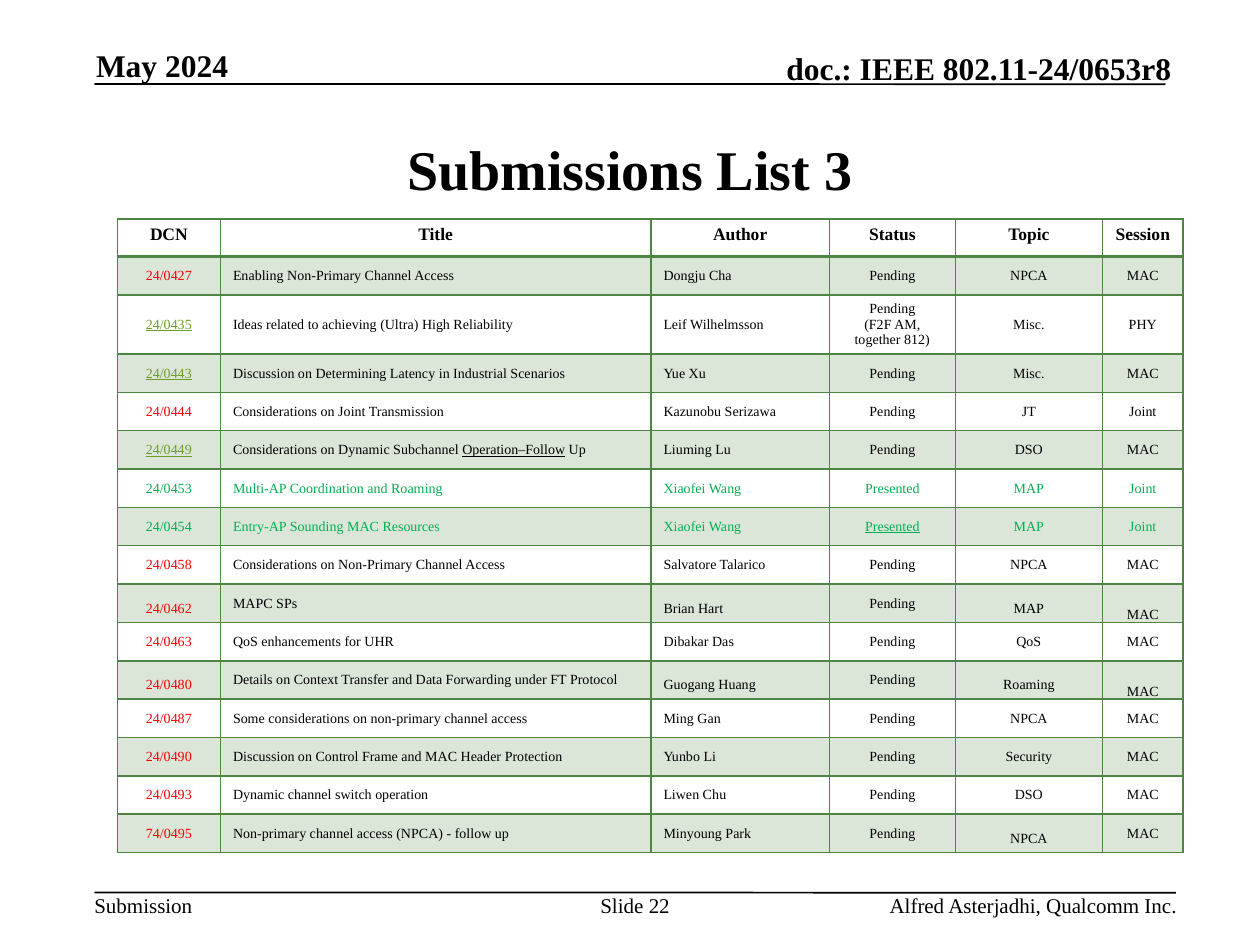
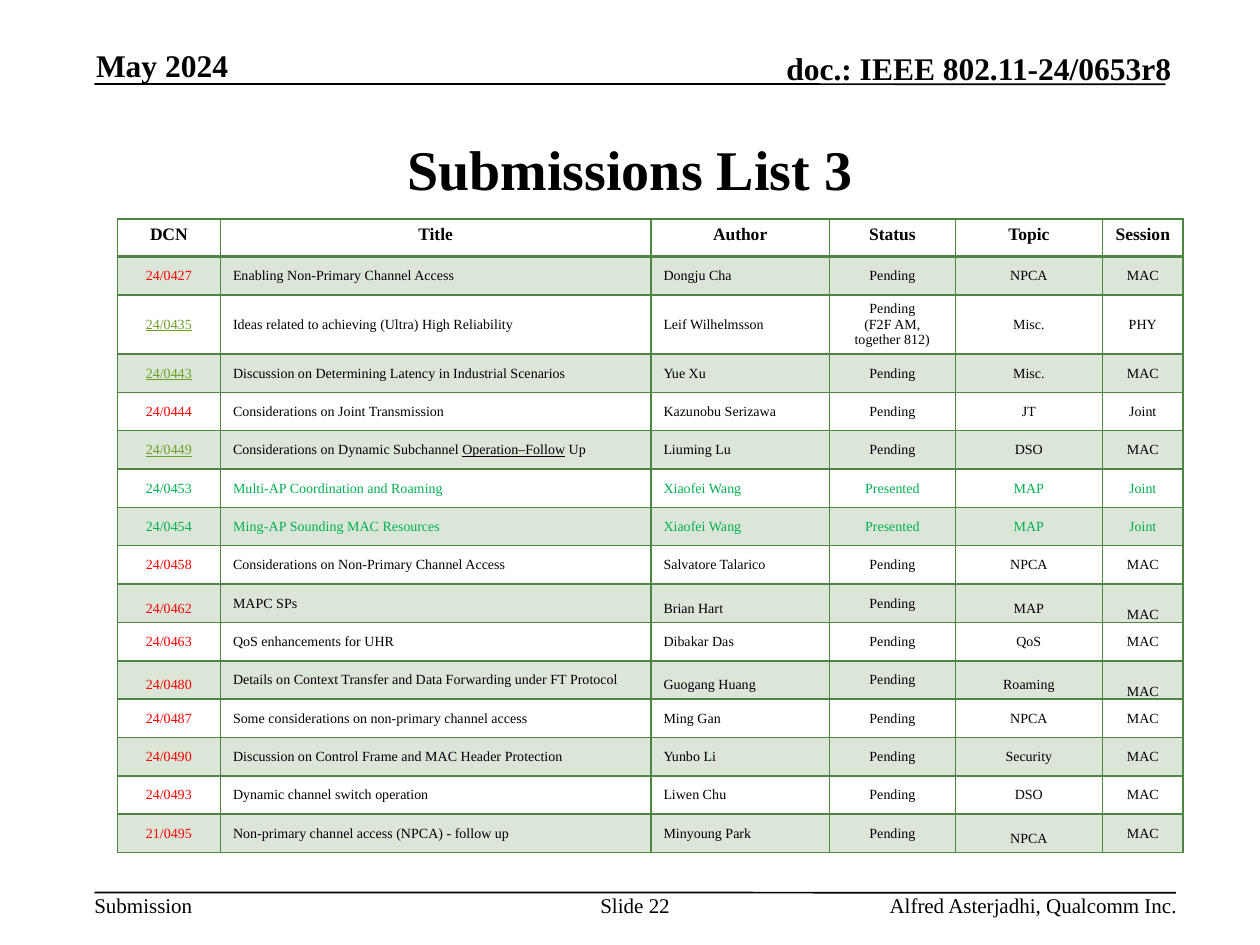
Entry-AP: Entry-AP -> Ming-AP
Presented at (892, 527) underline: present -> none
74/0495: 74/0495 -> 21/0495
